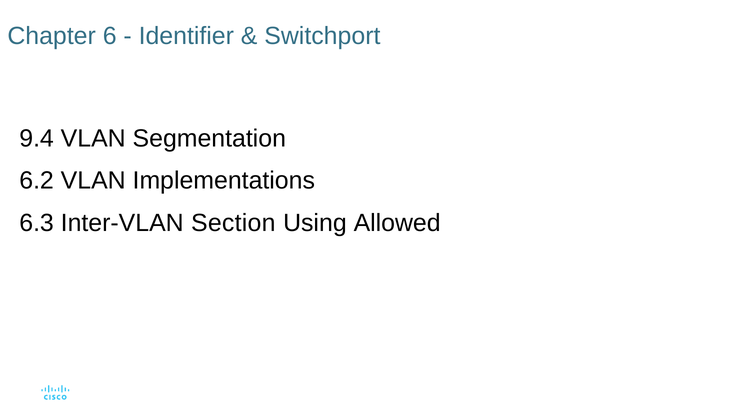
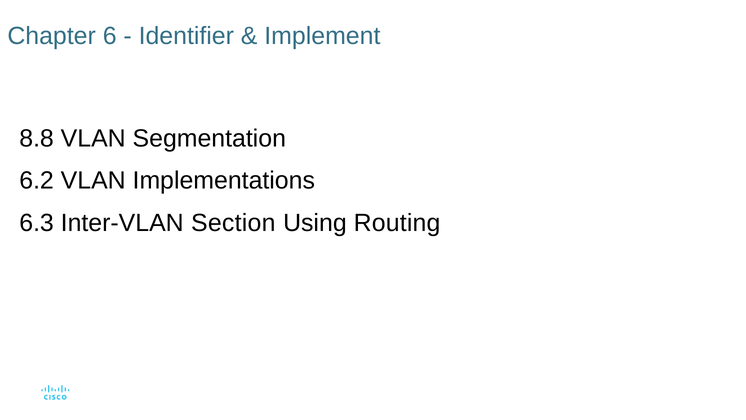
Switchport: Switchport -> Implement
9.4: 9.4 -> 8.8
Allowed: Allowed -> Routing
